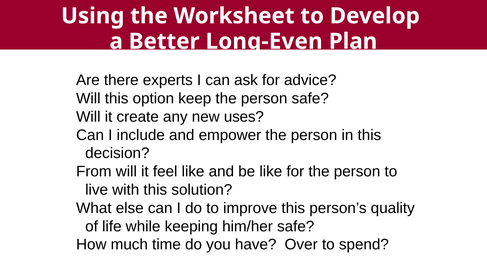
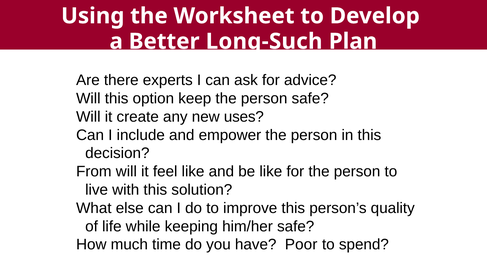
Long-Even: Long-Even -> Long-Such
Over: Over -> Poor
